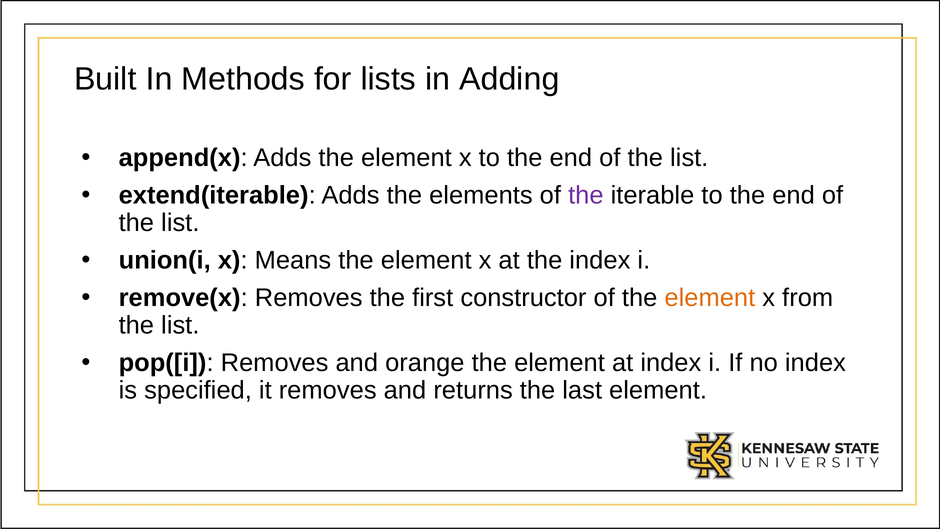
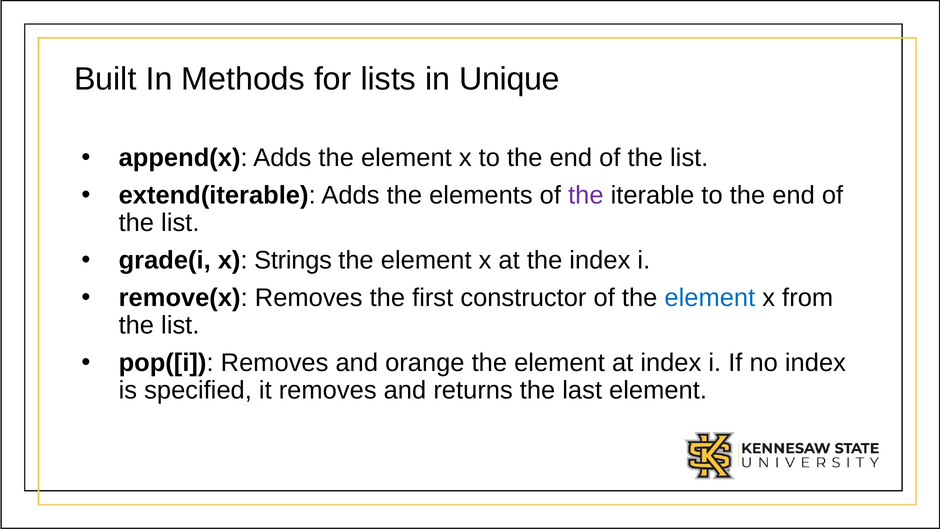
Adding: Adding -> Unique
union(i: union(i -> grade(i
Means: Means -> Strings
element at (710, 298) colour: orange -> blue
